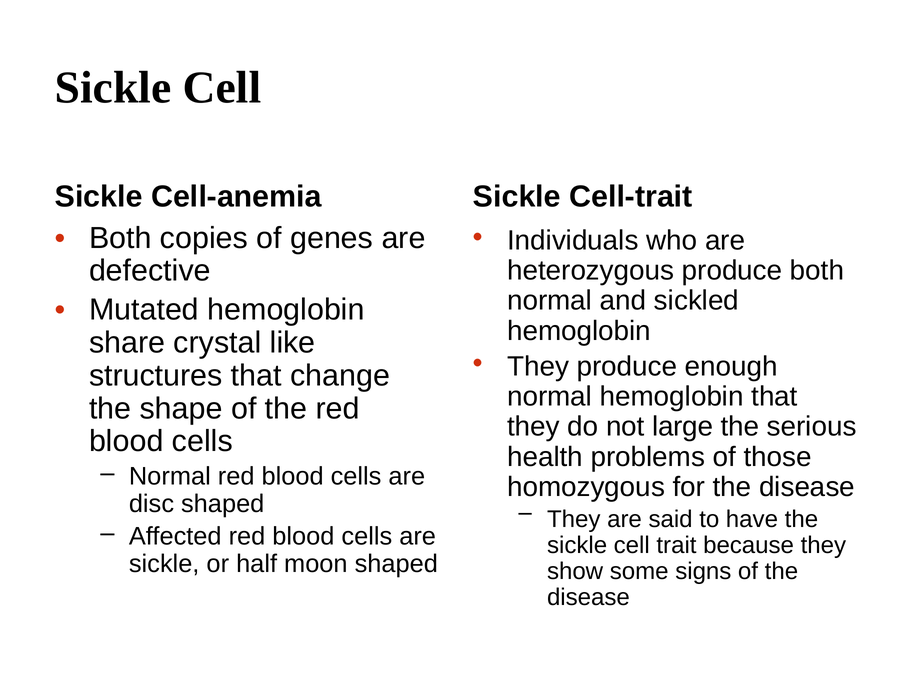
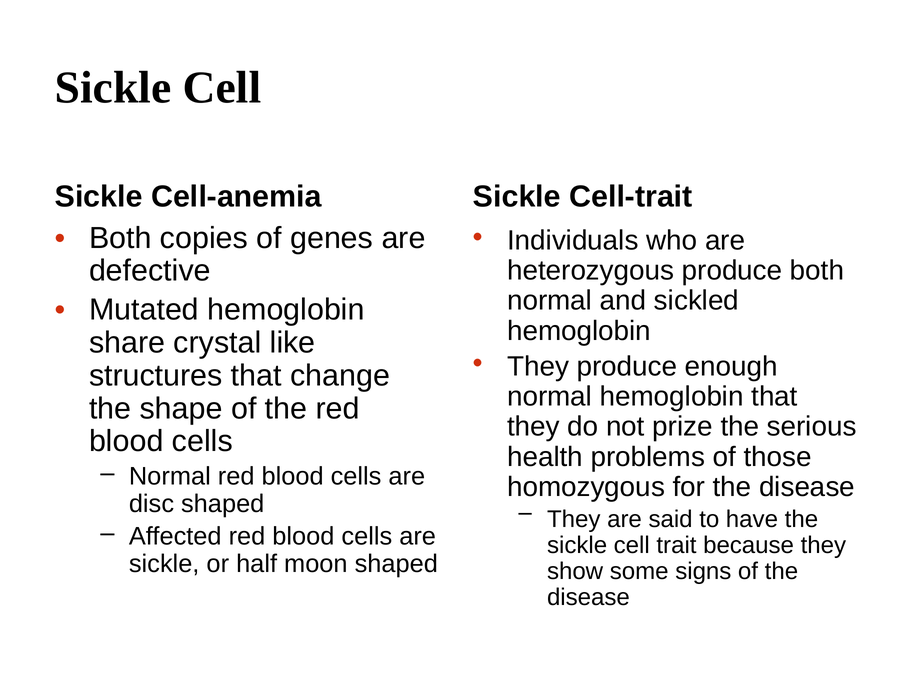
large: large -> prize
